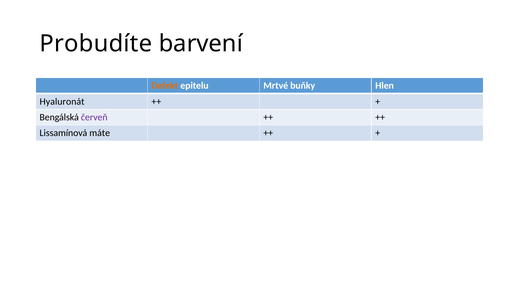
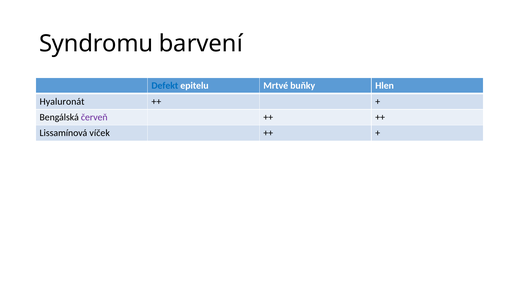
Probudíte: Probudíte -> Syndromu
Defekt colour: orange -> blue
máte: máte -> víček
